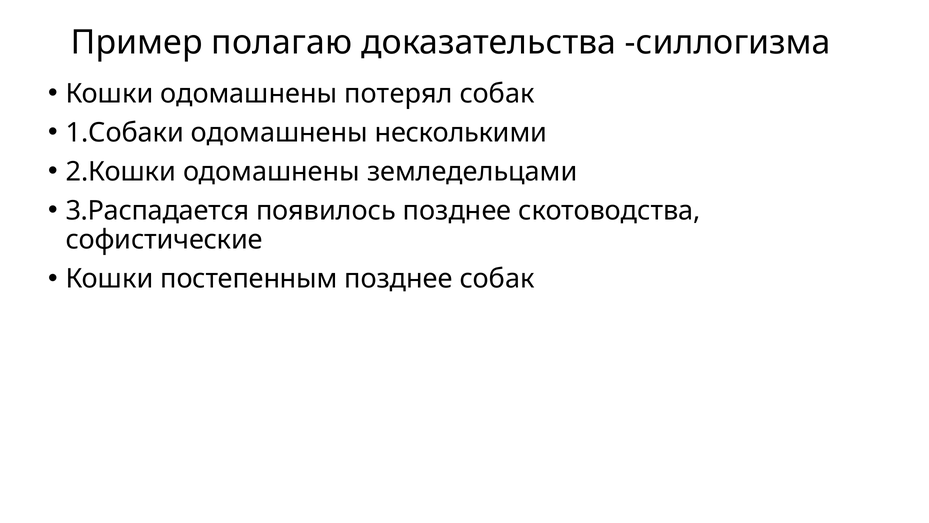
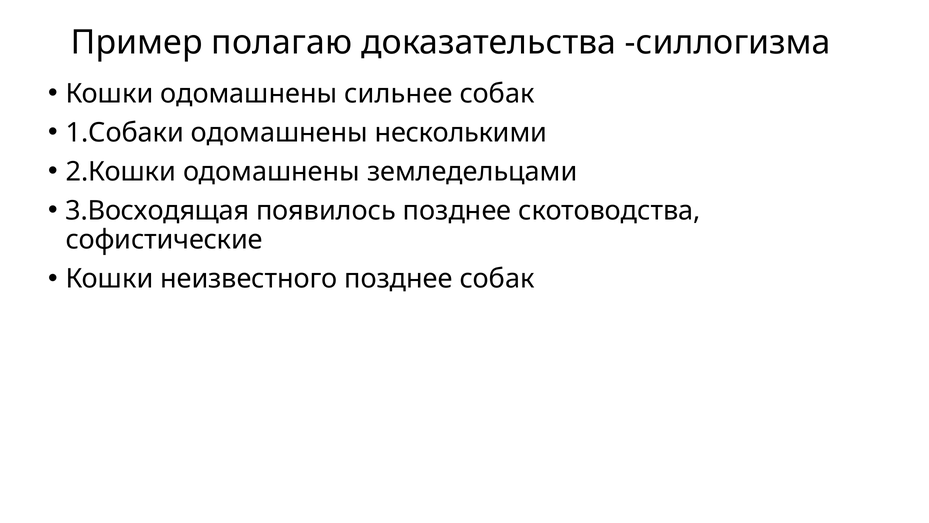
потерял: потерял -> сильнее
3.Распадается: 3.Распадается -> 3.Восходящая
постепенным: постепенным -> неизвестного
